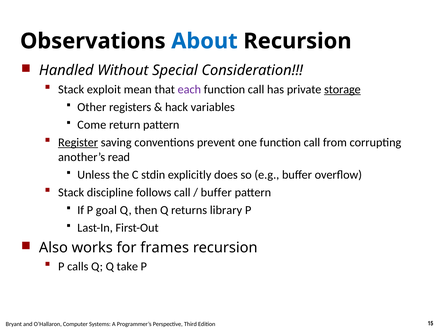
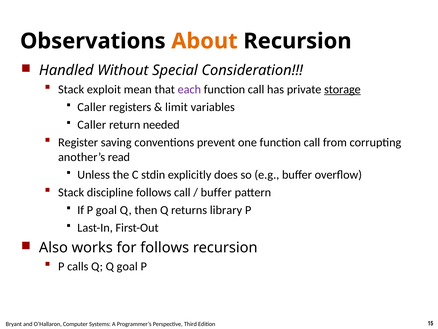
About colour: blue -> orange
Other at (92, 107): Other -> Caller
hack: hack -> limit
Come at (92, 125): Come -> Caller
return pattern: pattern -> needed
Register underline: present -> none
for frames: frames -> follows
Q take: take -> goal
